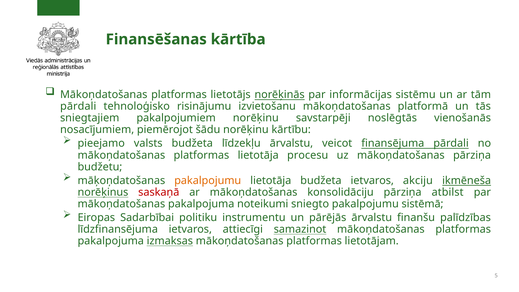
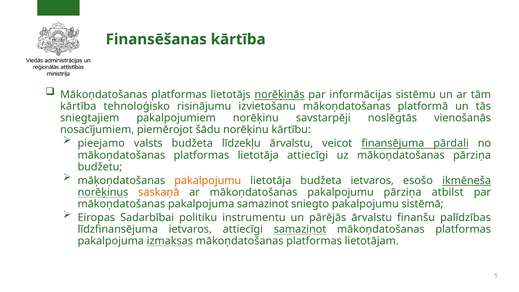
pārdali at (78, 106): pārdali -> kārtība
lietotāja procesu: procesu -> attiecīgi
akciju: akciju -> esošo
saskaņā colour: red -> orange
mākoņdatošanas konsolidāciju: konsolidāciju -> pakalpojumu
pakalpojuma noteikumi: noteikumi -> samazinot
